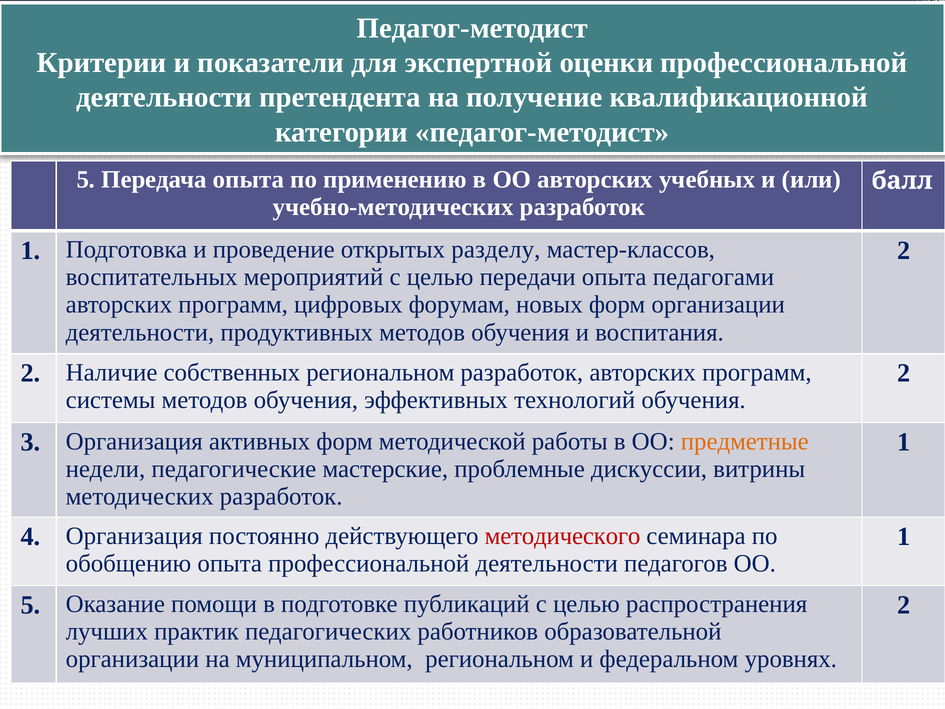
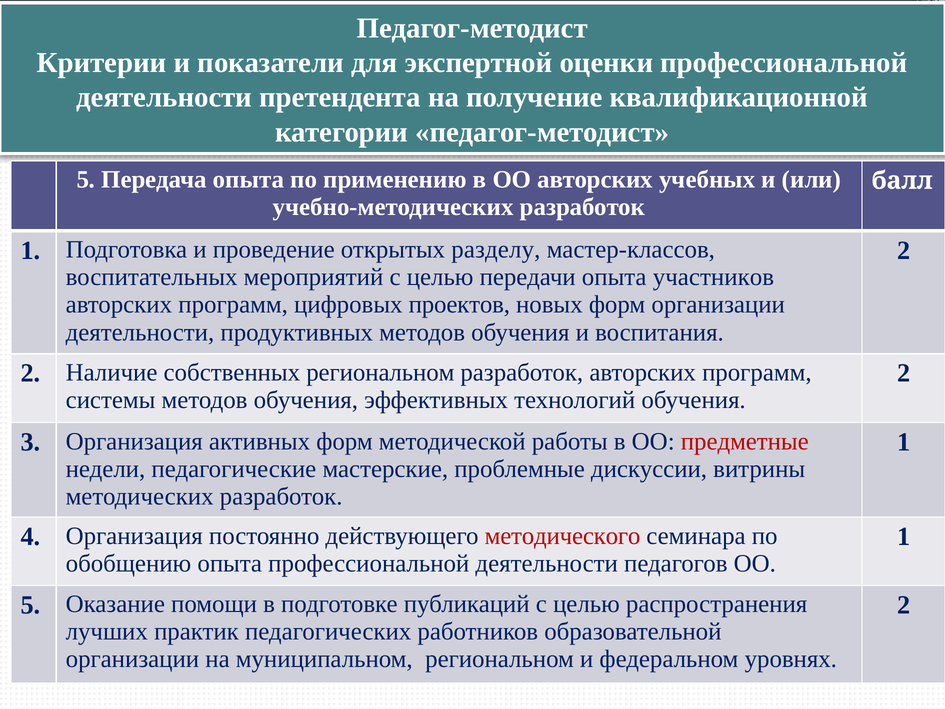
педагогами: педагогами -> участников
форумам: форумам -> проектов
предметные colour: orange -> red
